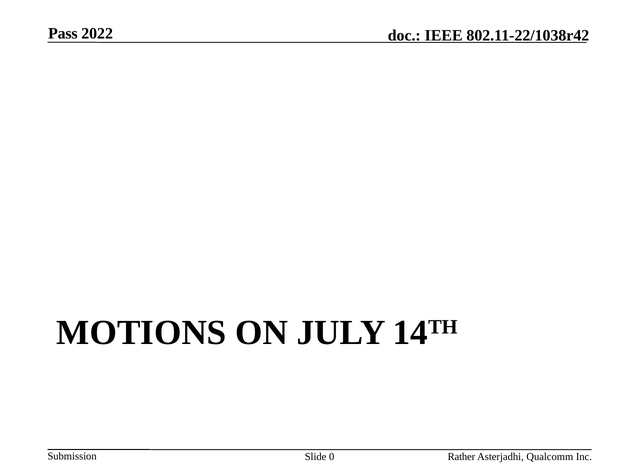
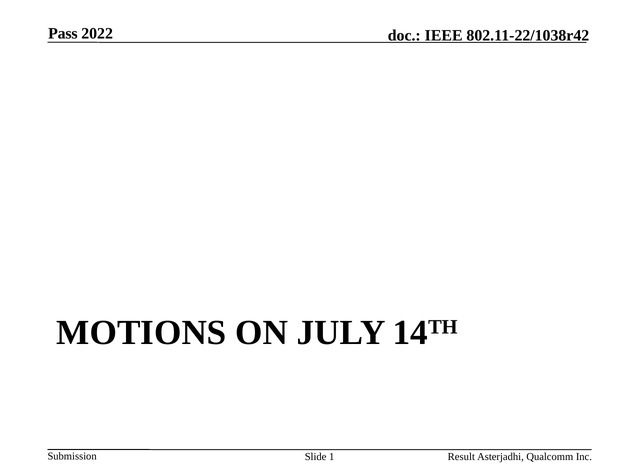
0: 0 -> 1
Rather: Rather -> Result
